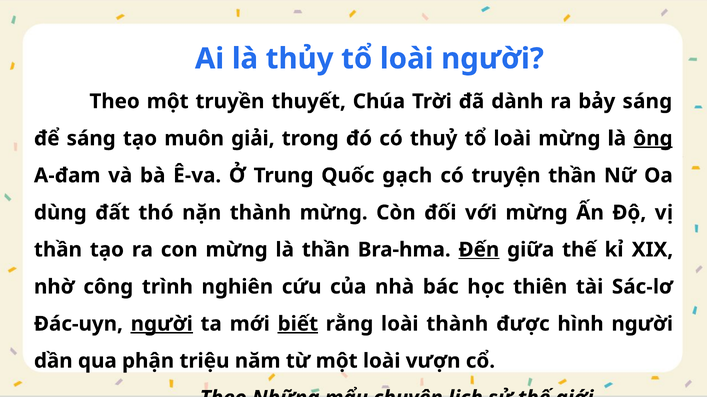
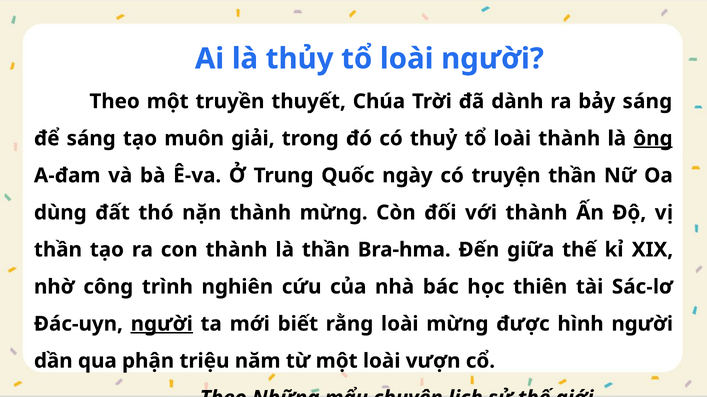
loài mừng: mừng -> thành
gạch: gạch -> ngày
với mừng: mừng -> thành
con mừng: mừng -> thành
Đến underline: present -> none
biết underline: present -> none
loài thành: thành -> mừng
